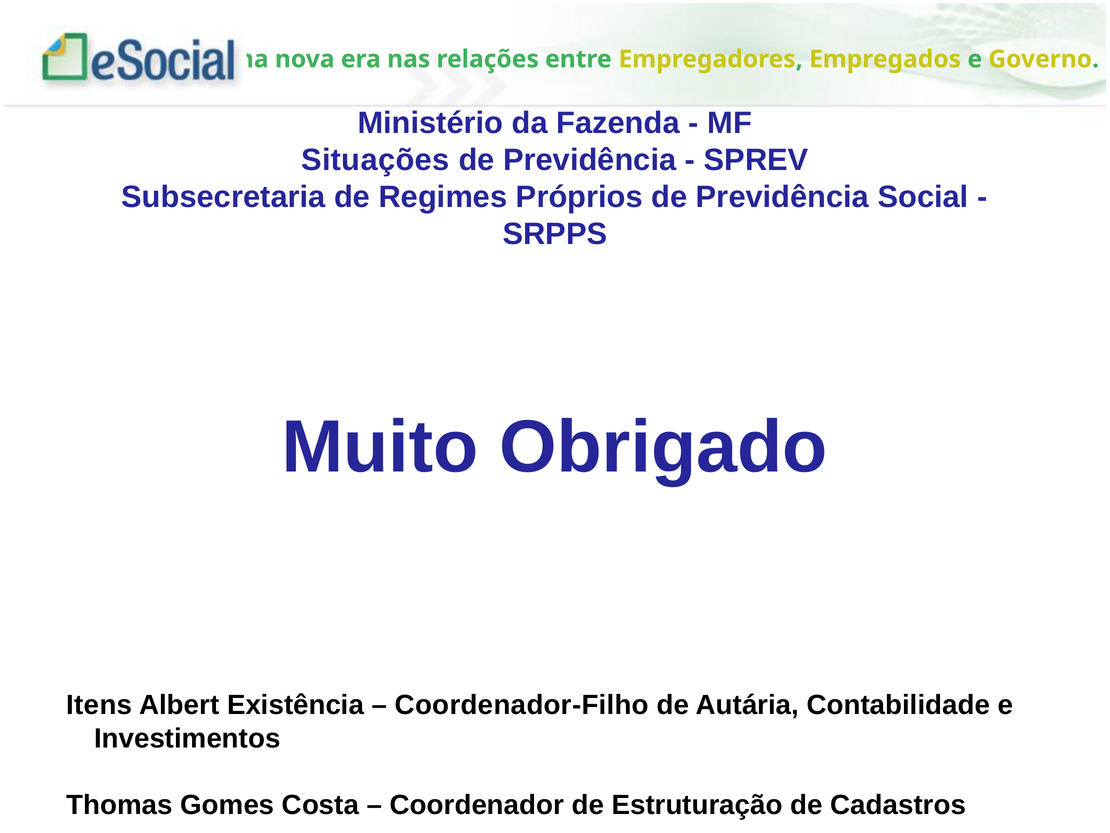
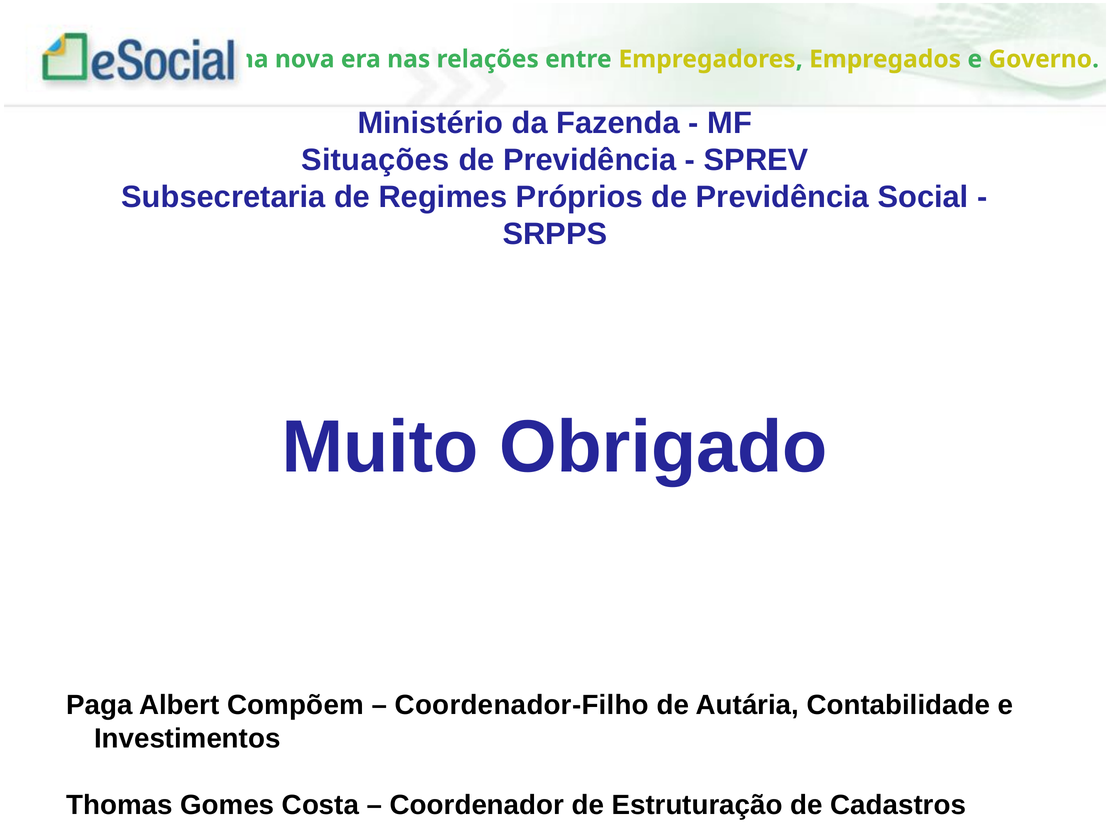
Itens: Itens -> Paga
Existência: Existência -> Compõem
